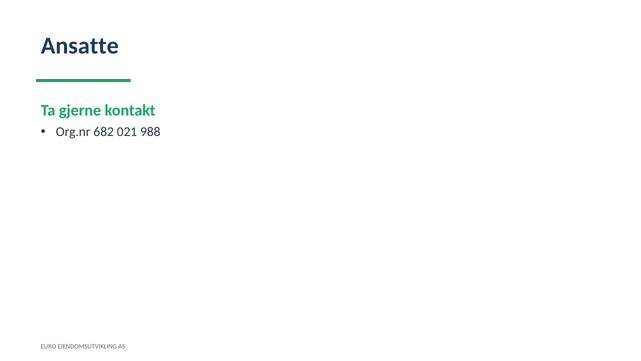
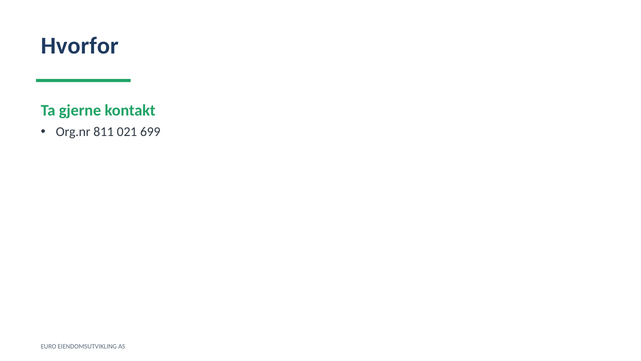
Ansatte: Ansatte -> Hvorfor
682: 682 -> 811
988: 988 -> 699
